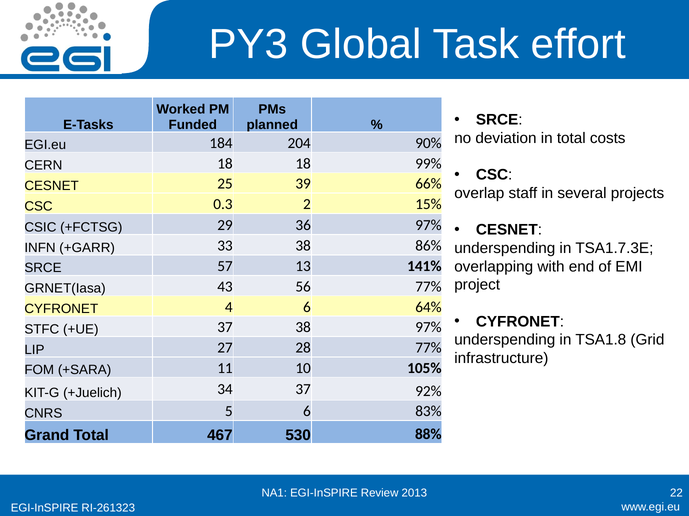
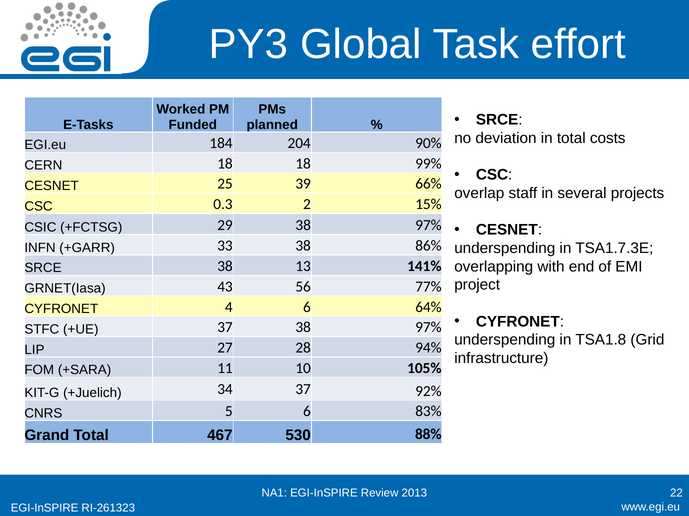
29 36: 36 -> 38
SRCE 57: 57 -> 38
28 77%: 77% -> 94%
